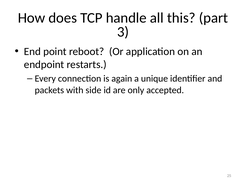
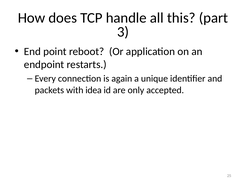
side: side -> idea
